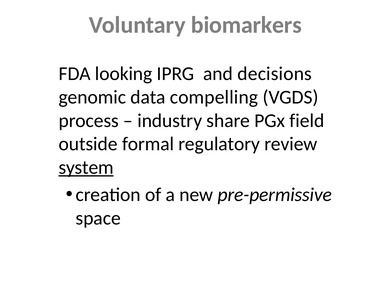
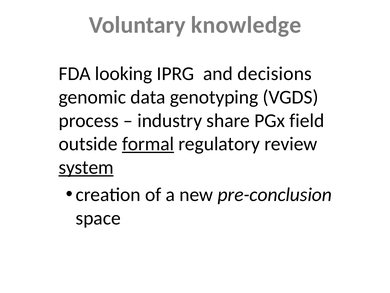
biomarkers: biomarkers -> knowledge
compelling: compelling -> genotyping
formal underline: none -> present
pre-permissive: pre-permissive -> pre-conclusion
